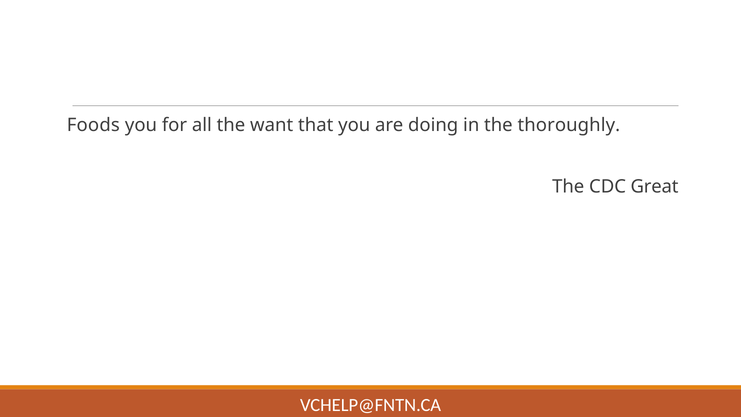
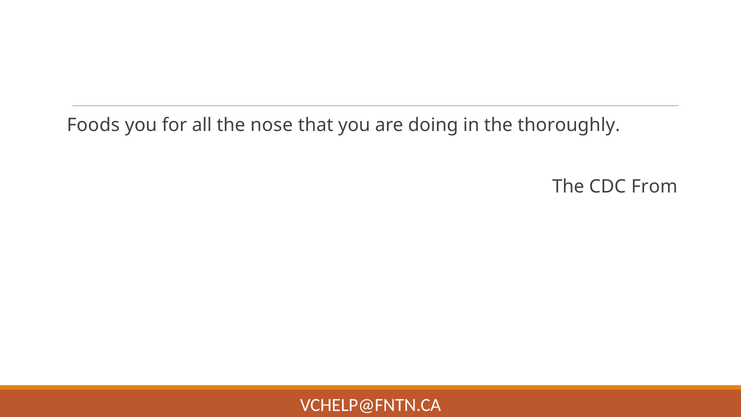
want: want -> nose
Great: Great -> From
